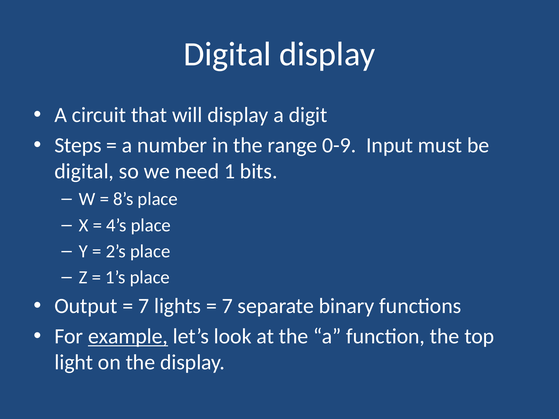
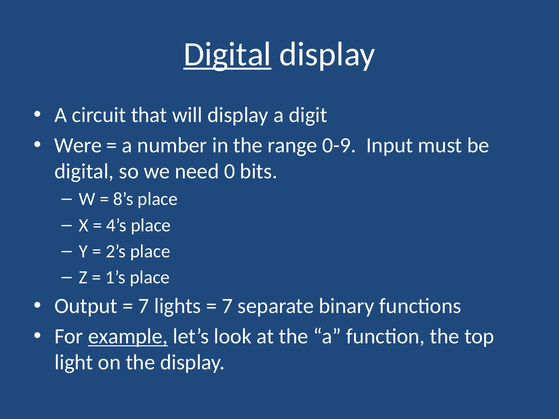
Digital at (227, 54) underline: none -> present
Steps: Steps -> Were
1: 1 -> 0
